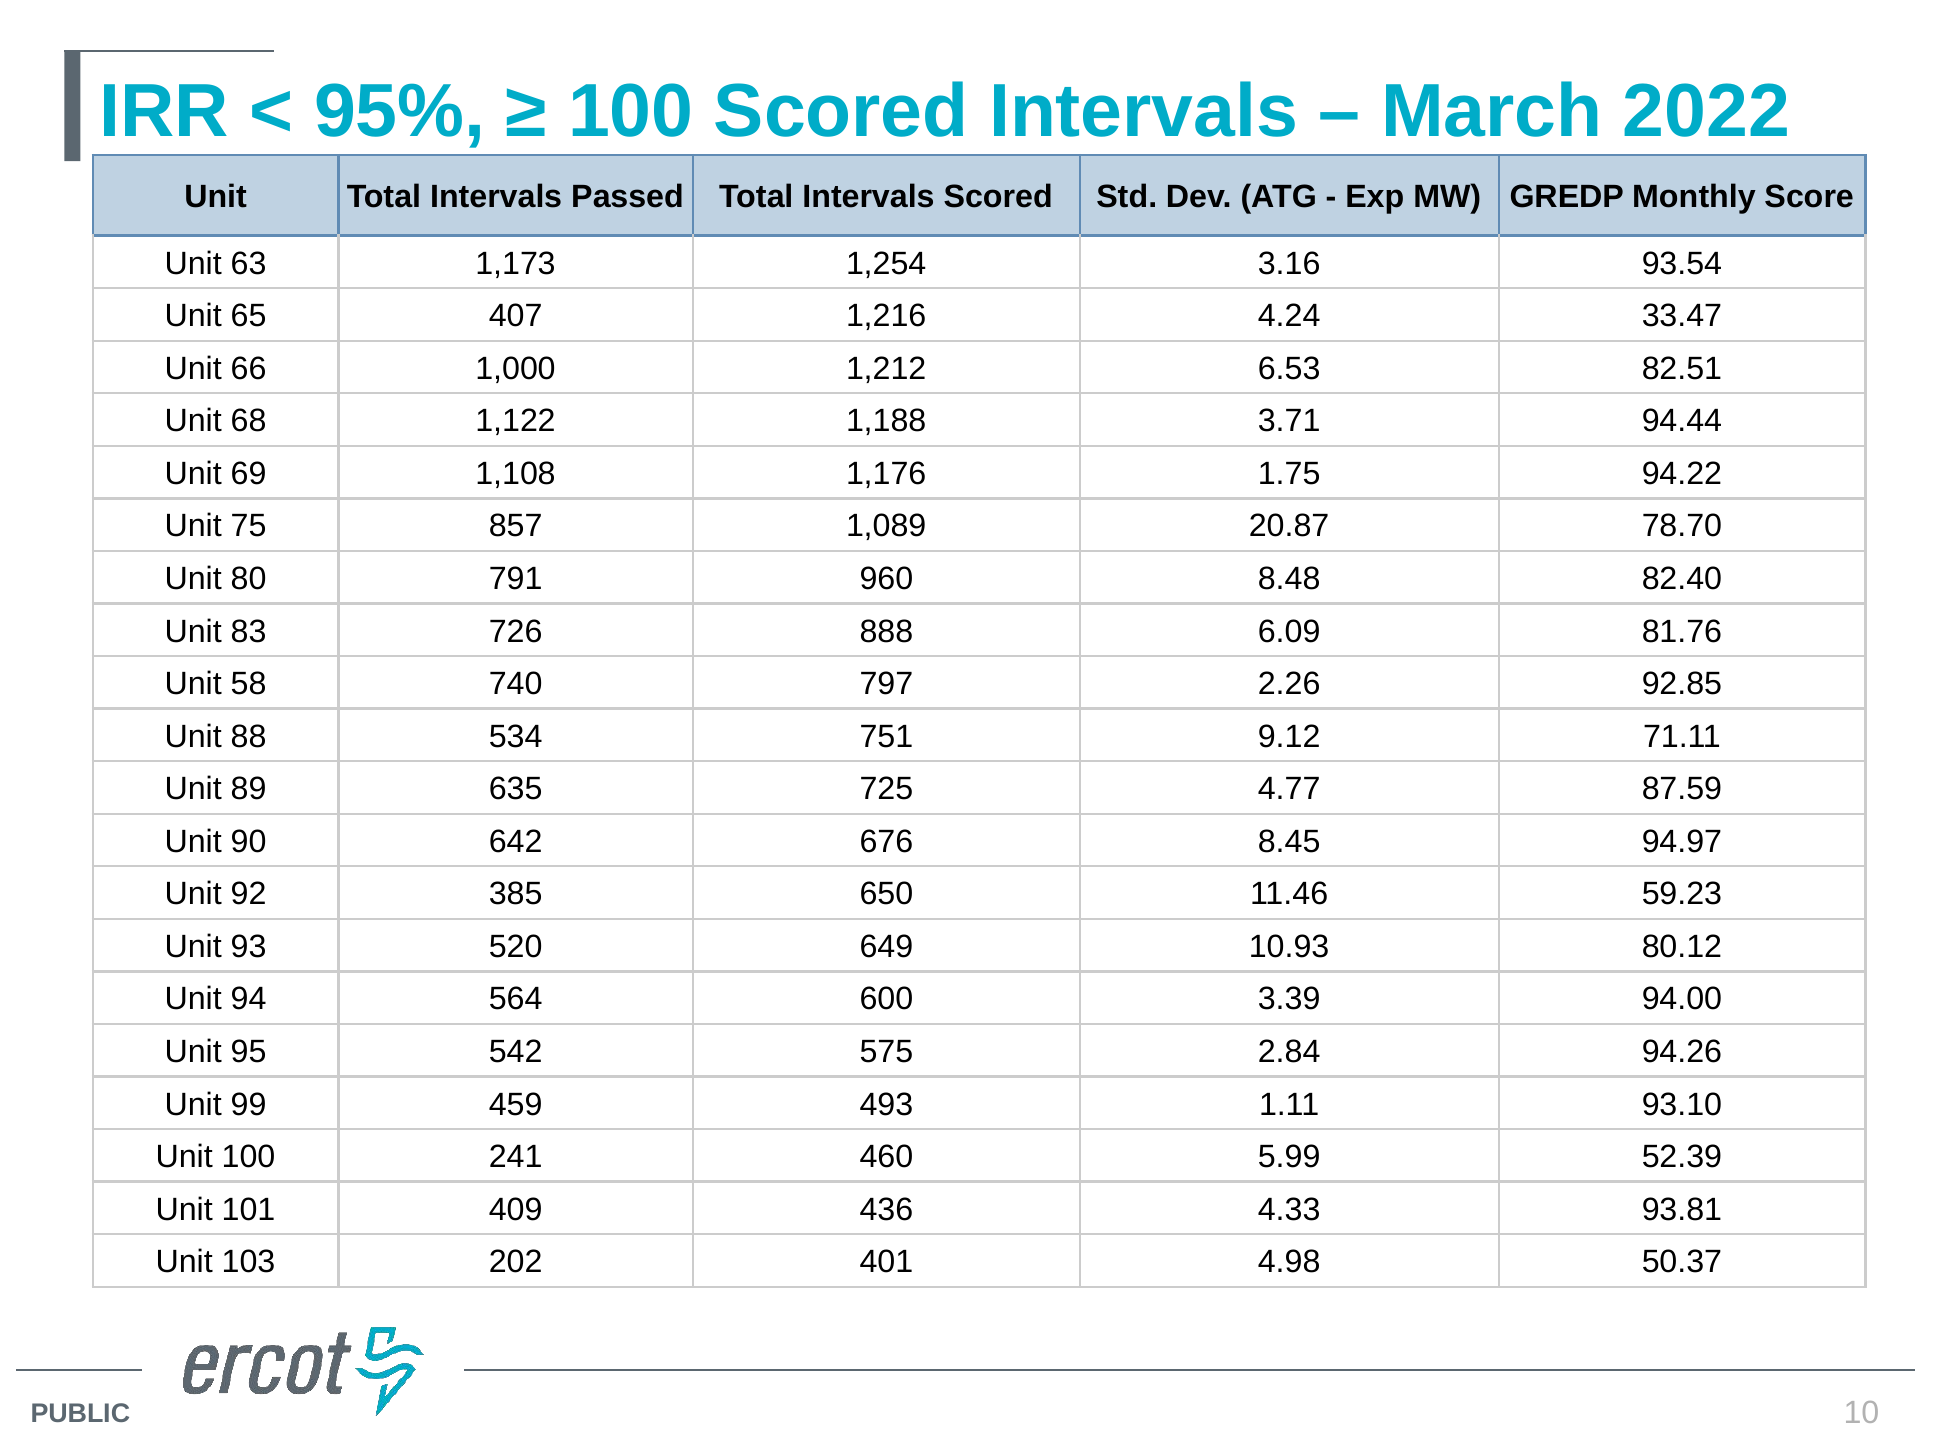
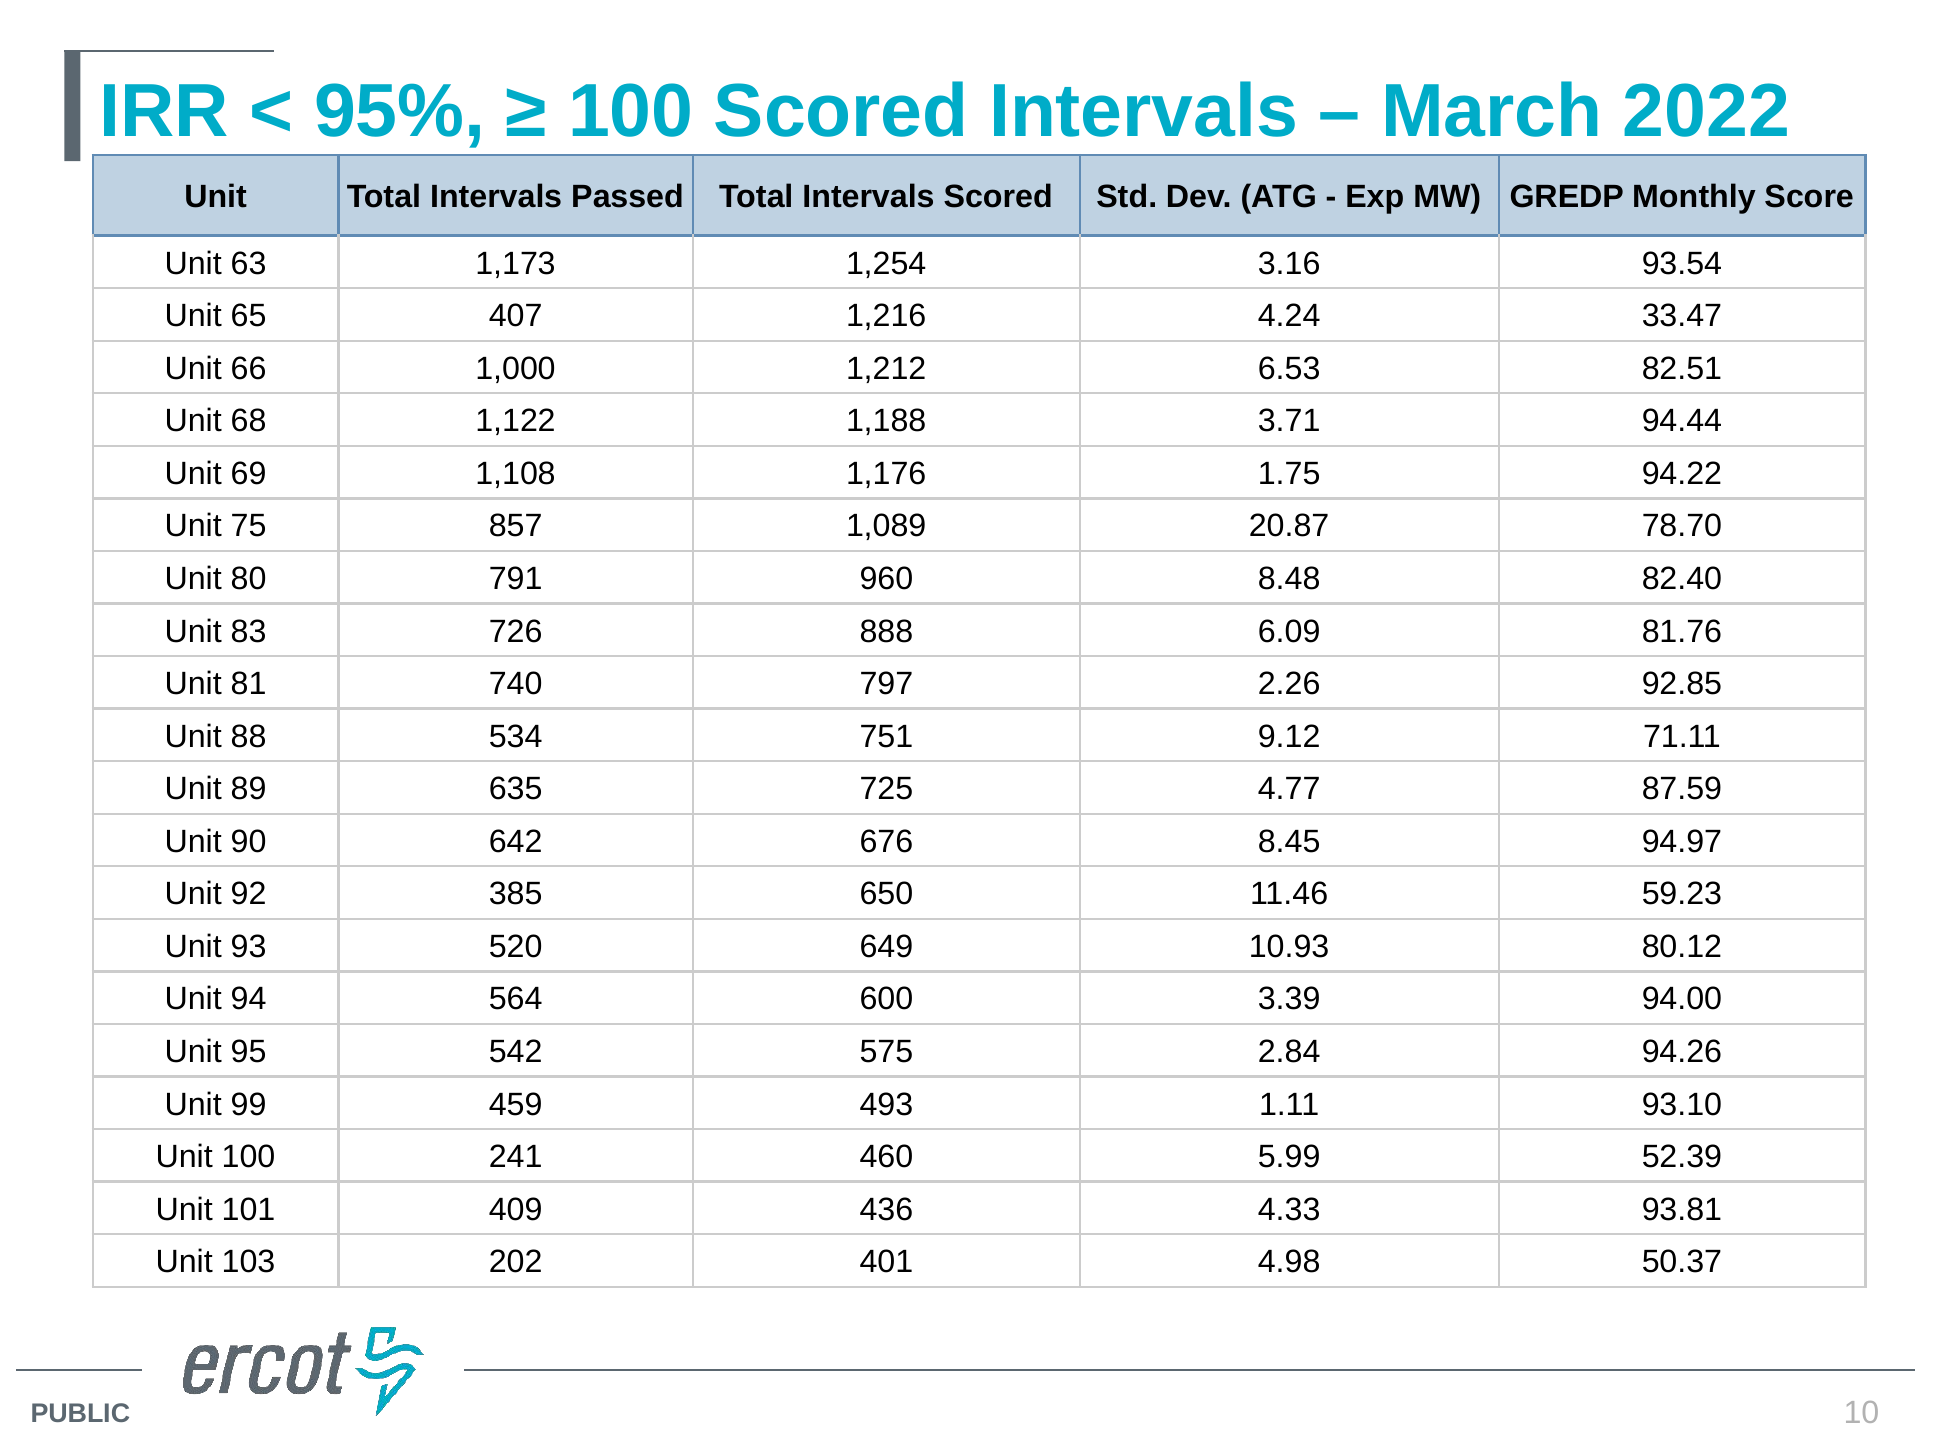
58: 58 -> 81
